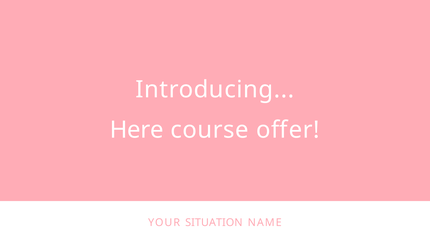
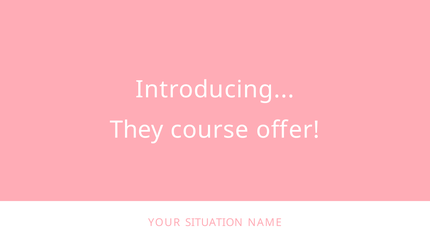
Here: Here -> They
